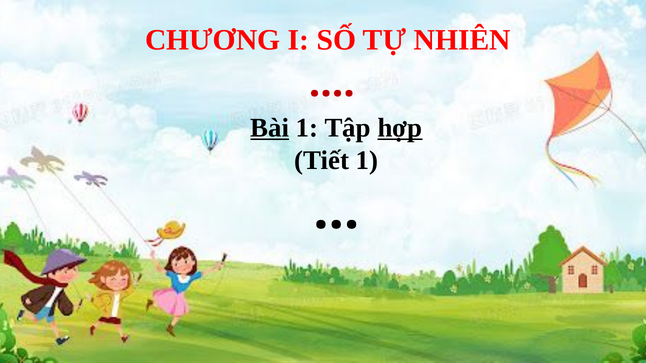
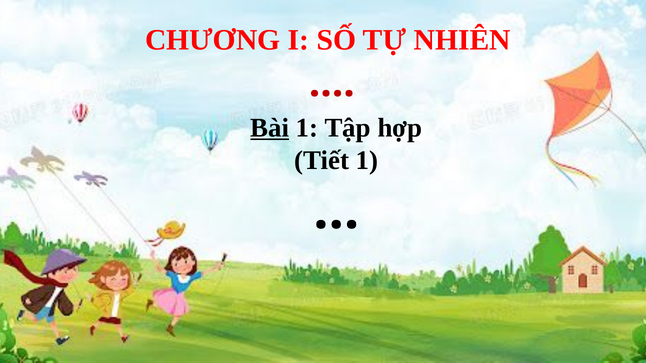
hợp underline: present -> none
